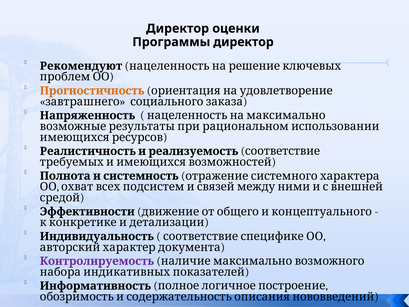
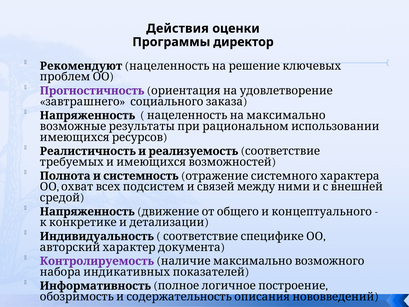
Директор at (178, 28): Директор -> Действия
Прогностичность colour: orange -> purple
Эффективности at (87, 211): Эффективности -> Напряженность
